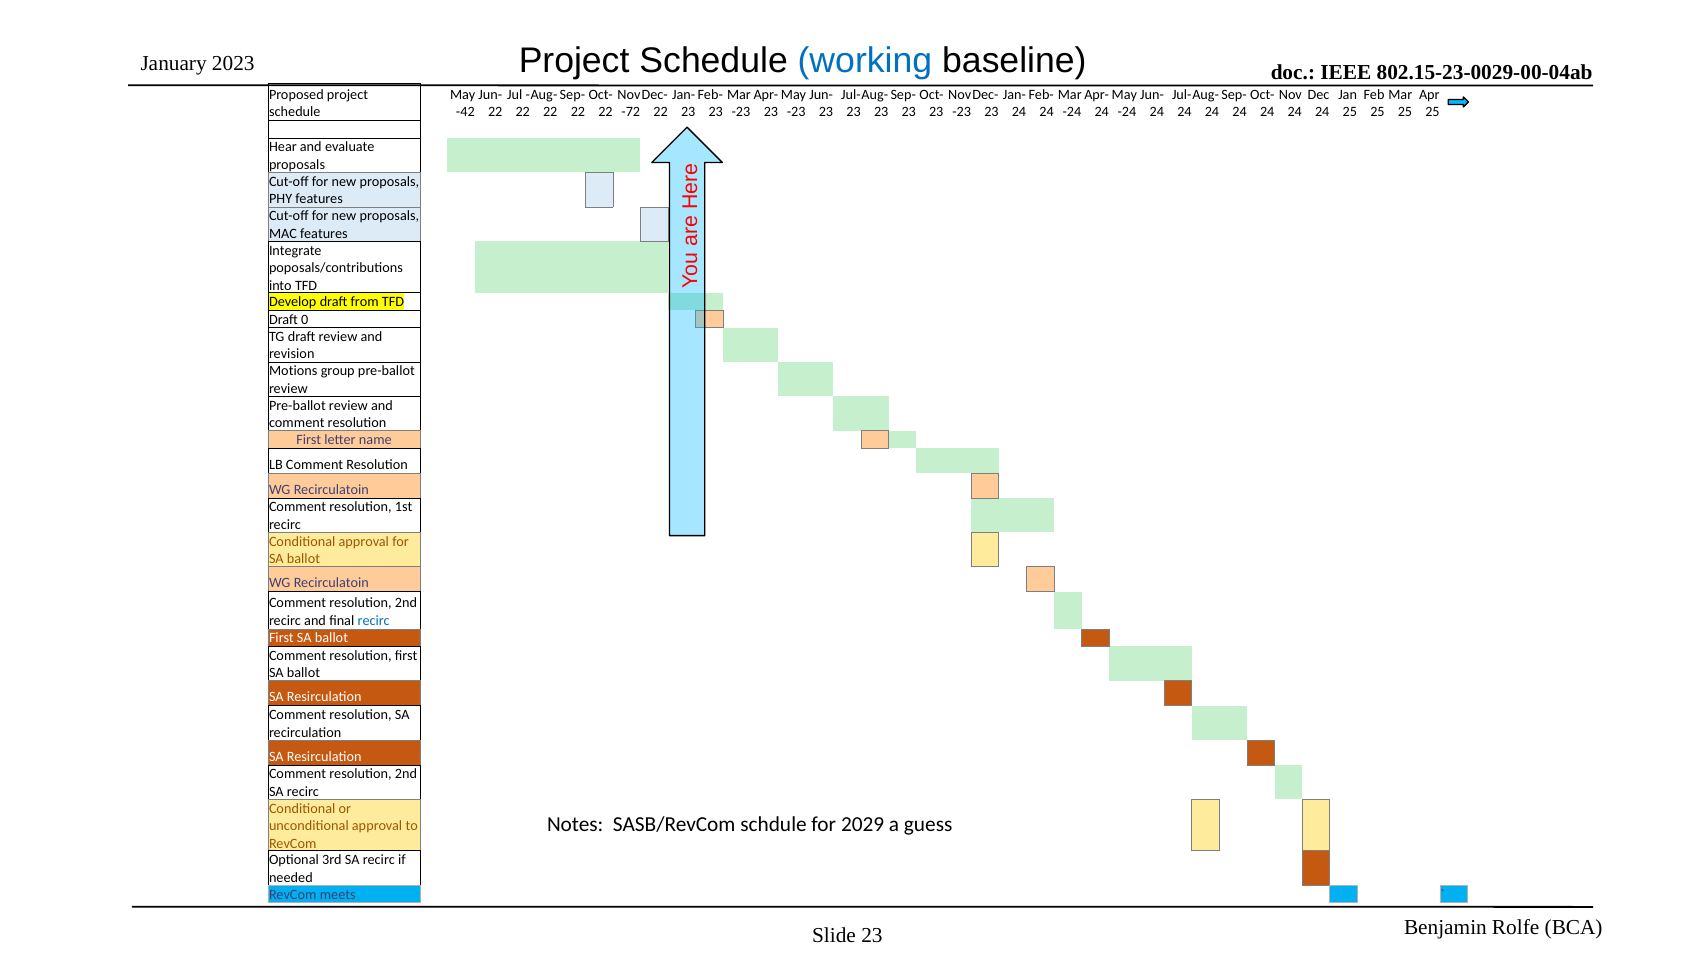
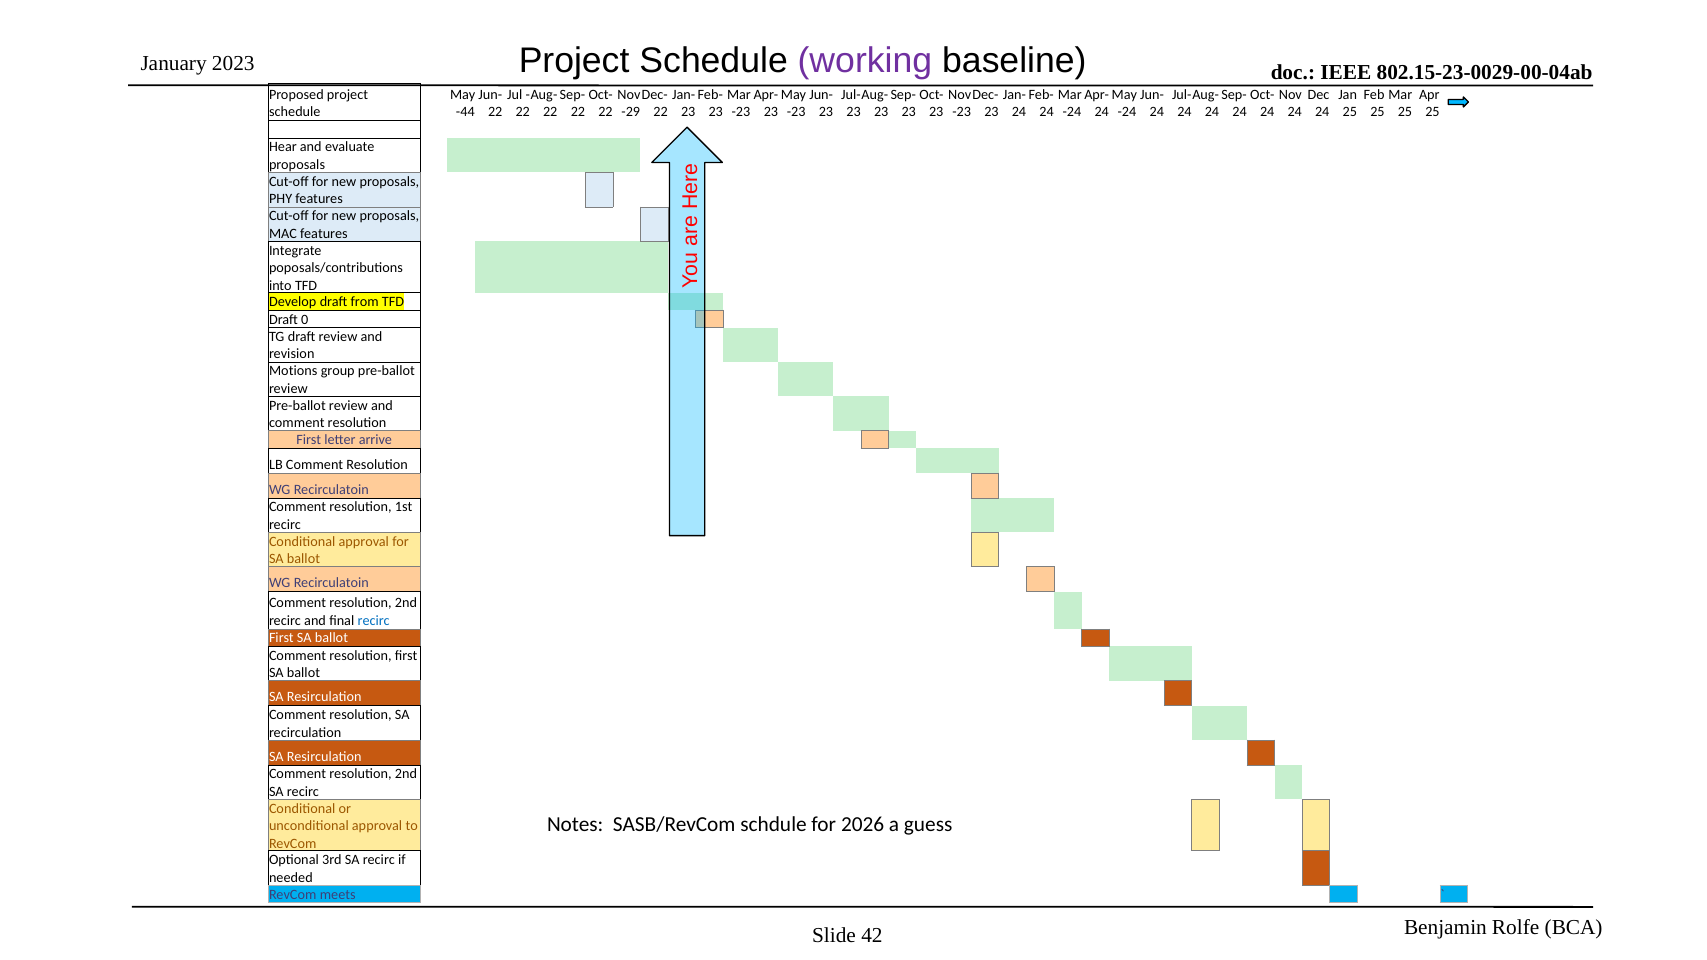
working colour: blue -> purple
-42: -42 -> -44
-72: -72 -> -29
name: name -> arrive
2029: 2029 -> 2026
Slide 23: 23 -> 42
